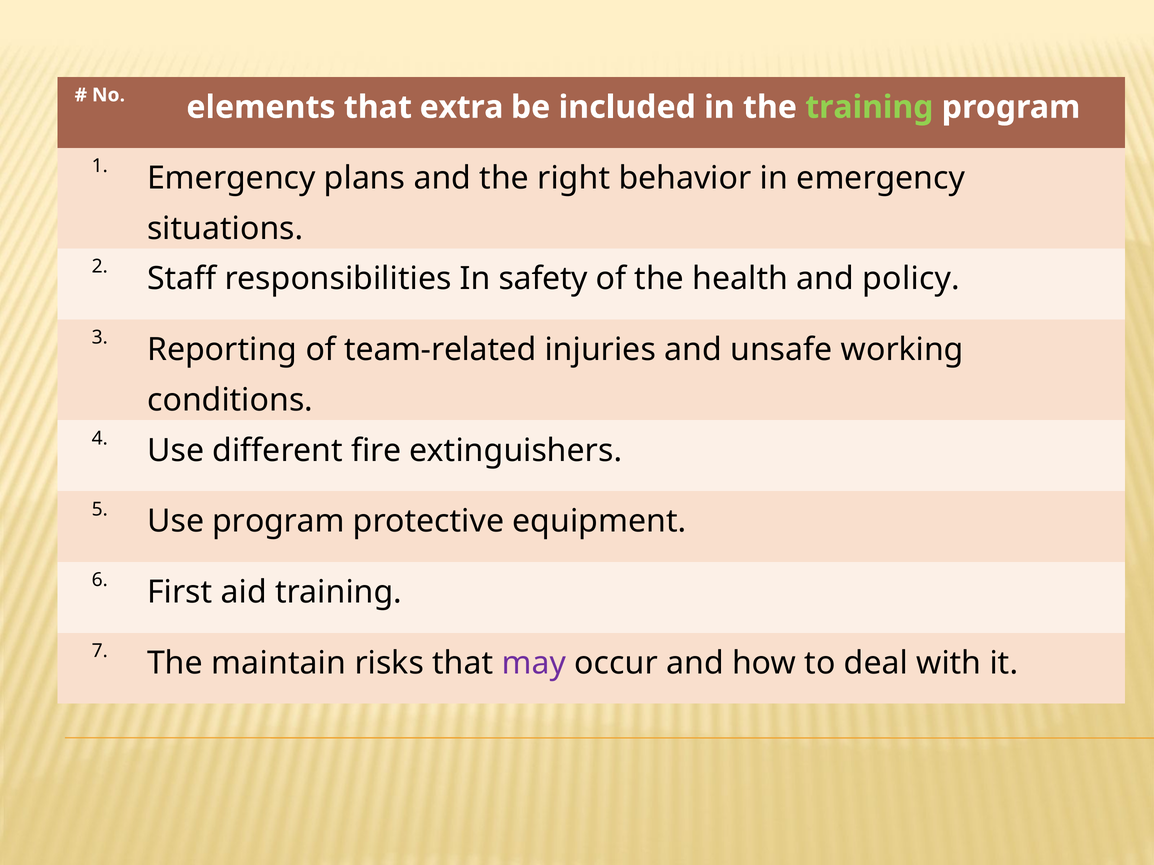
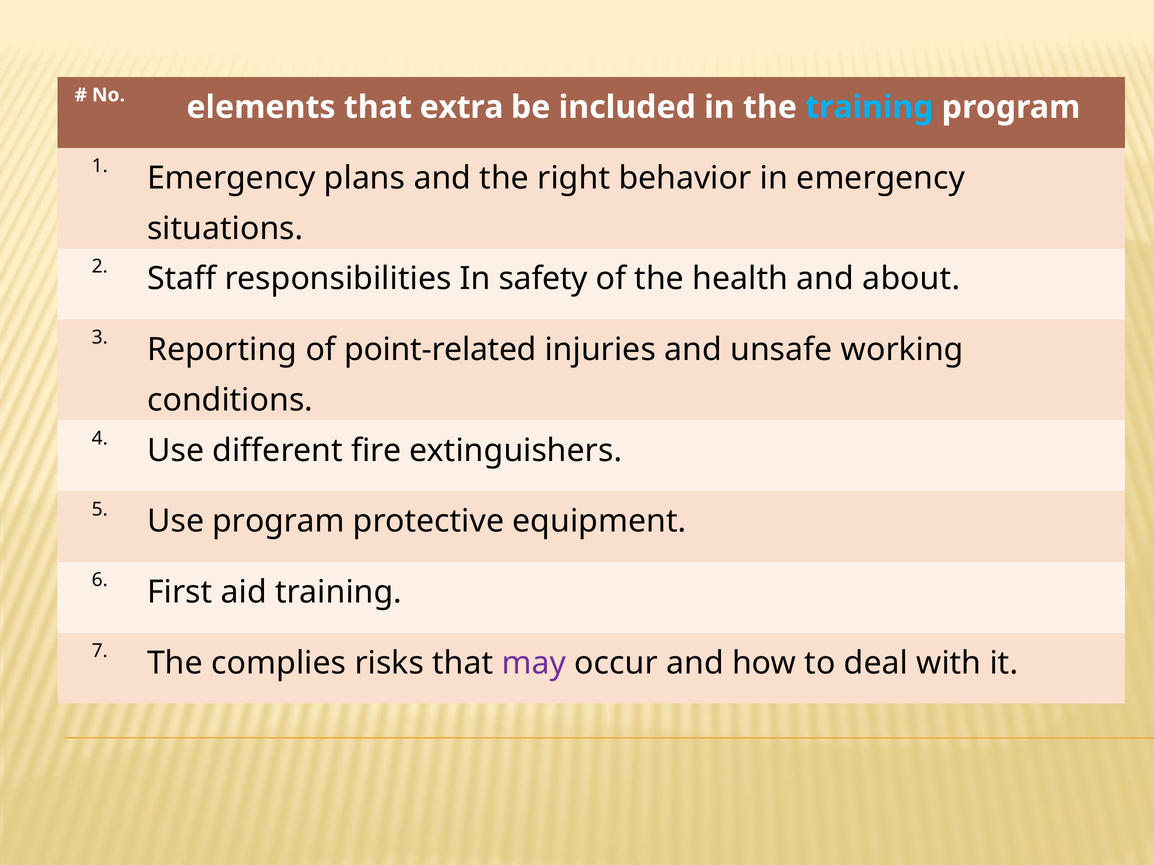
training at (869, 107) colour: light green -> light blue
policy: policy -> about
team-related: team-related -> point-related
maintain: maintain -> complies
